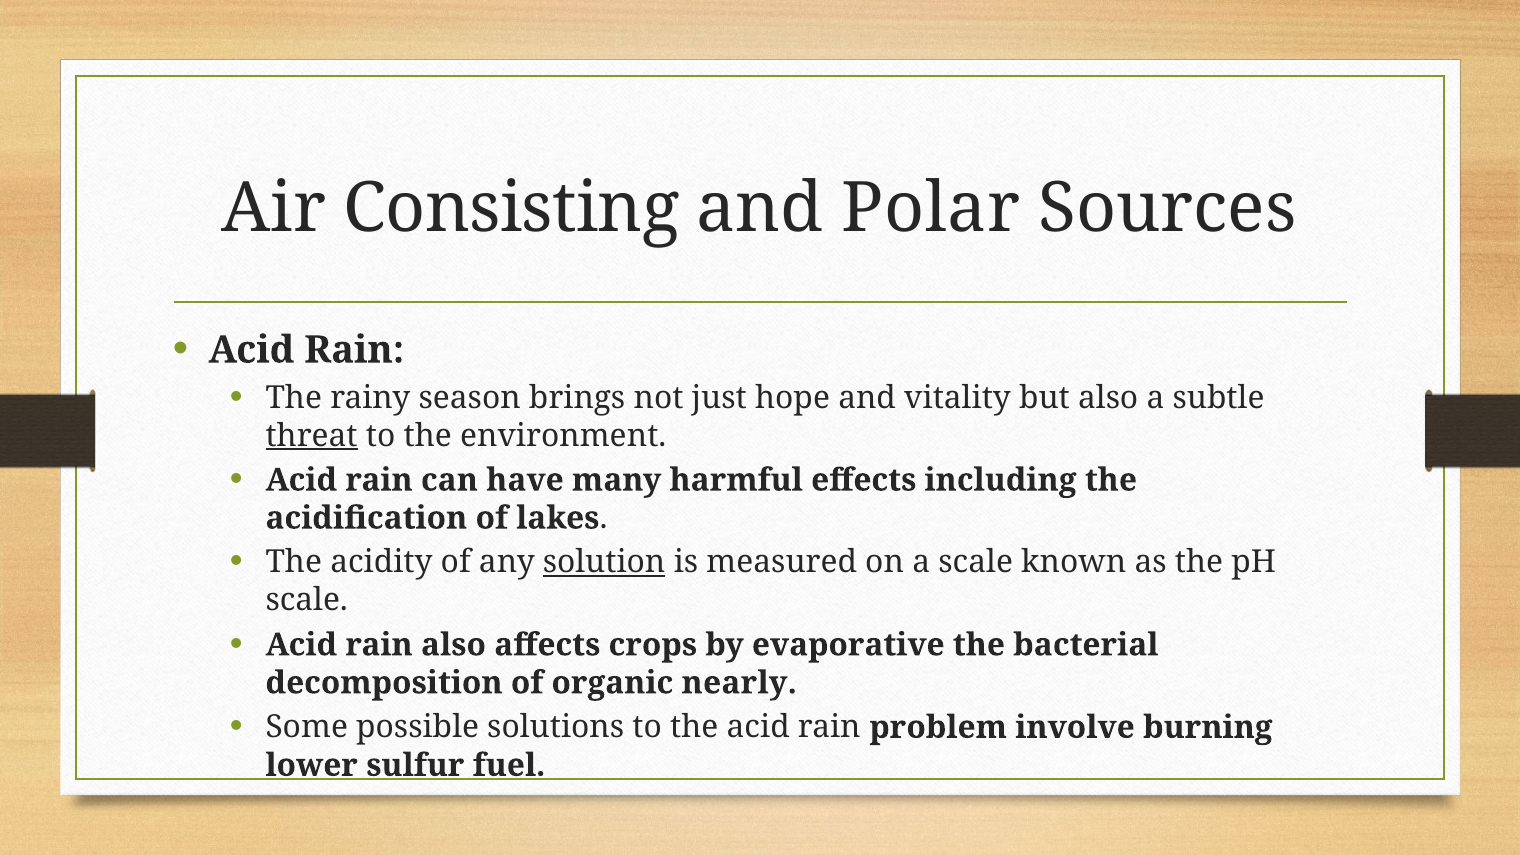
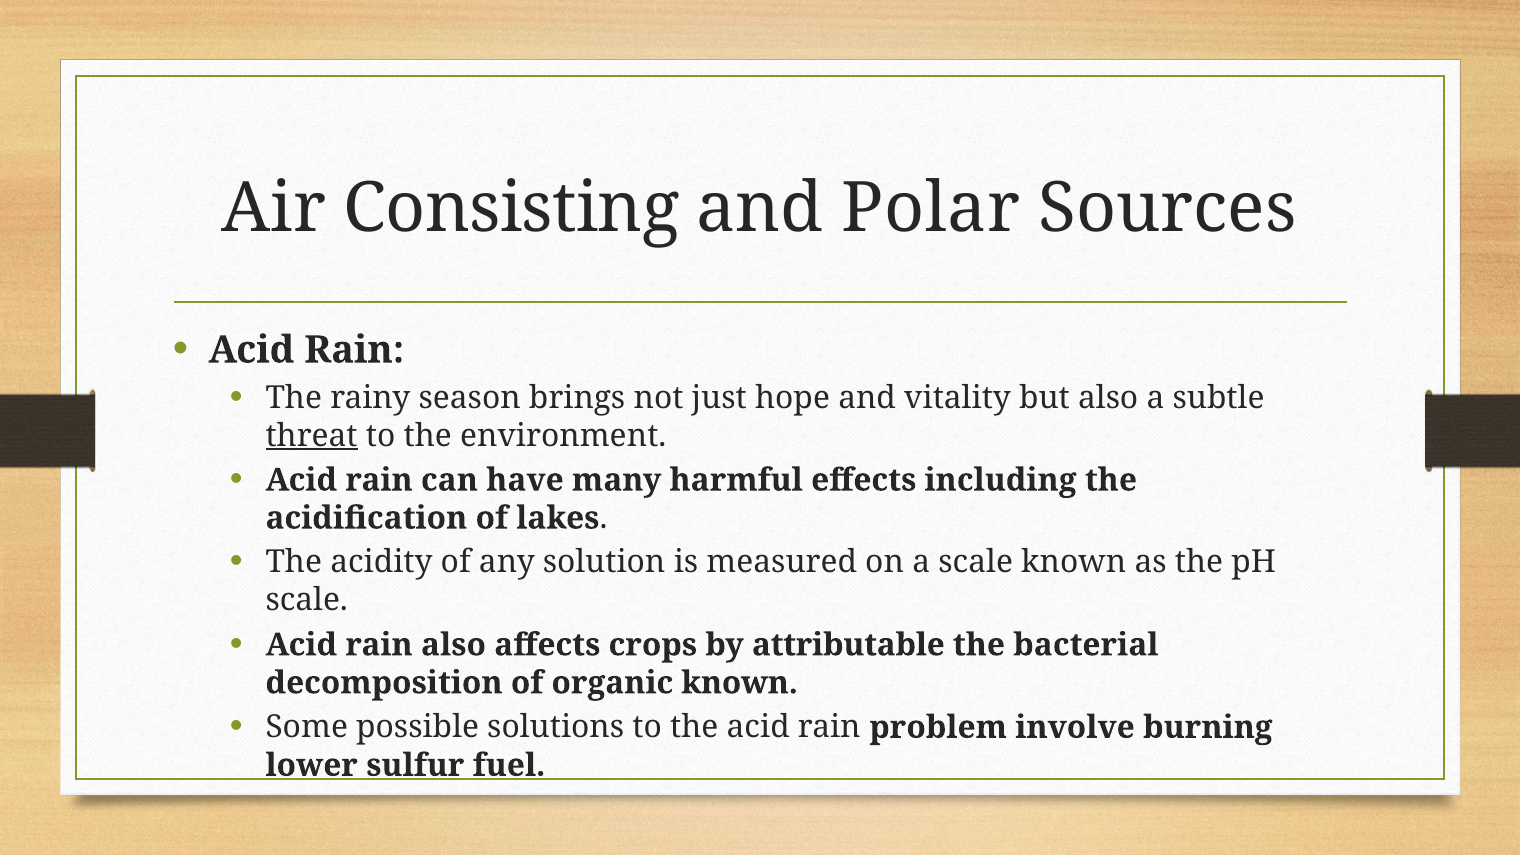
solution underline: present -> none
evaporative: evaporative -> attributable
organic nearly: nearly -> known
